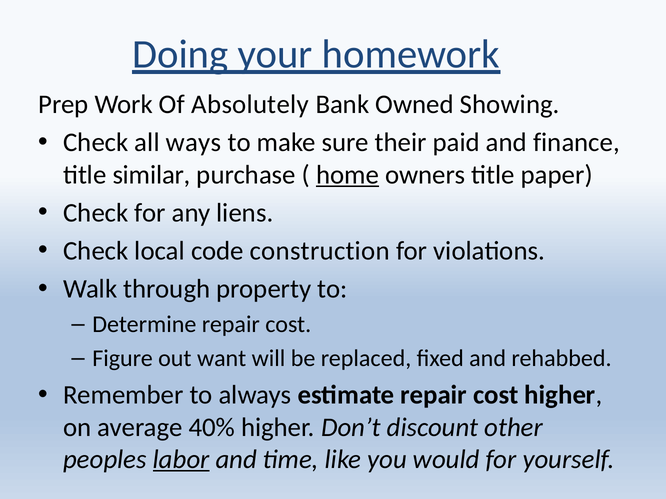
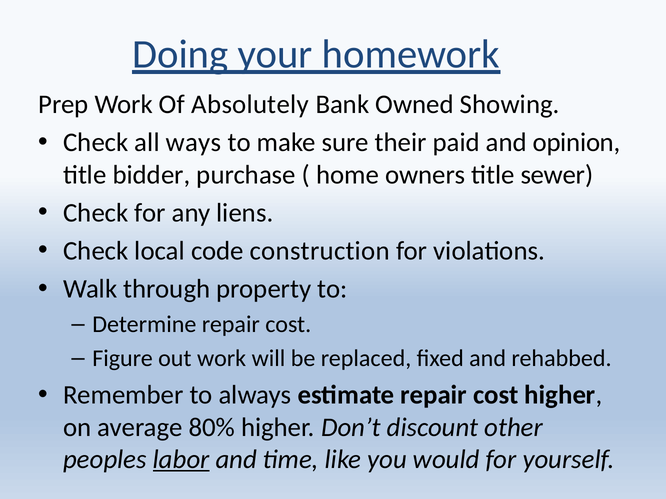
finance: finance -> opinion
similar: similar -> bidder
home underline: present -> none
paper: paper -> sewer
out want: want -> work
40%: 40% -> 80%
